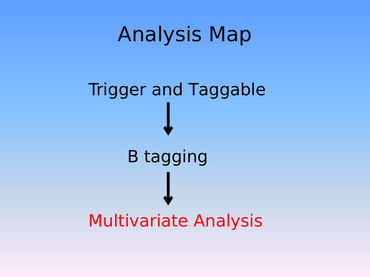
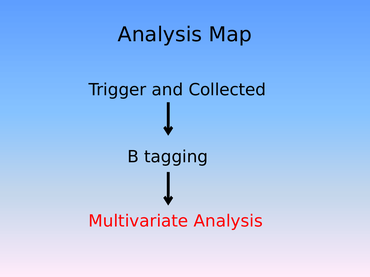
Taggable: Taggable -> Collected
